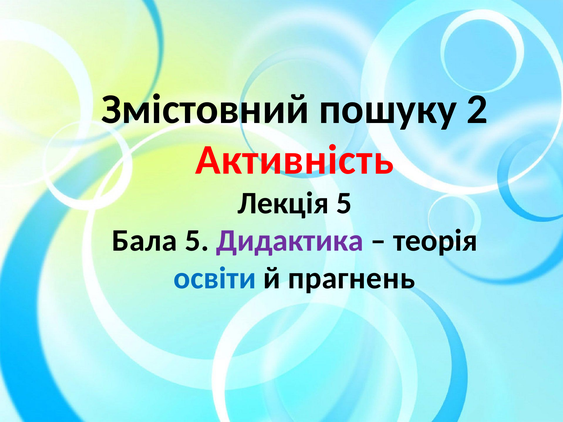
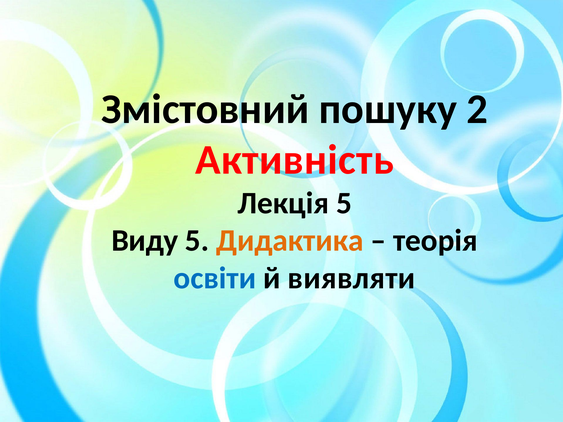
Бала: Бала -> Виду
Дидактика colour: purple -> orange
прагнень: прагнень -> виявляти
